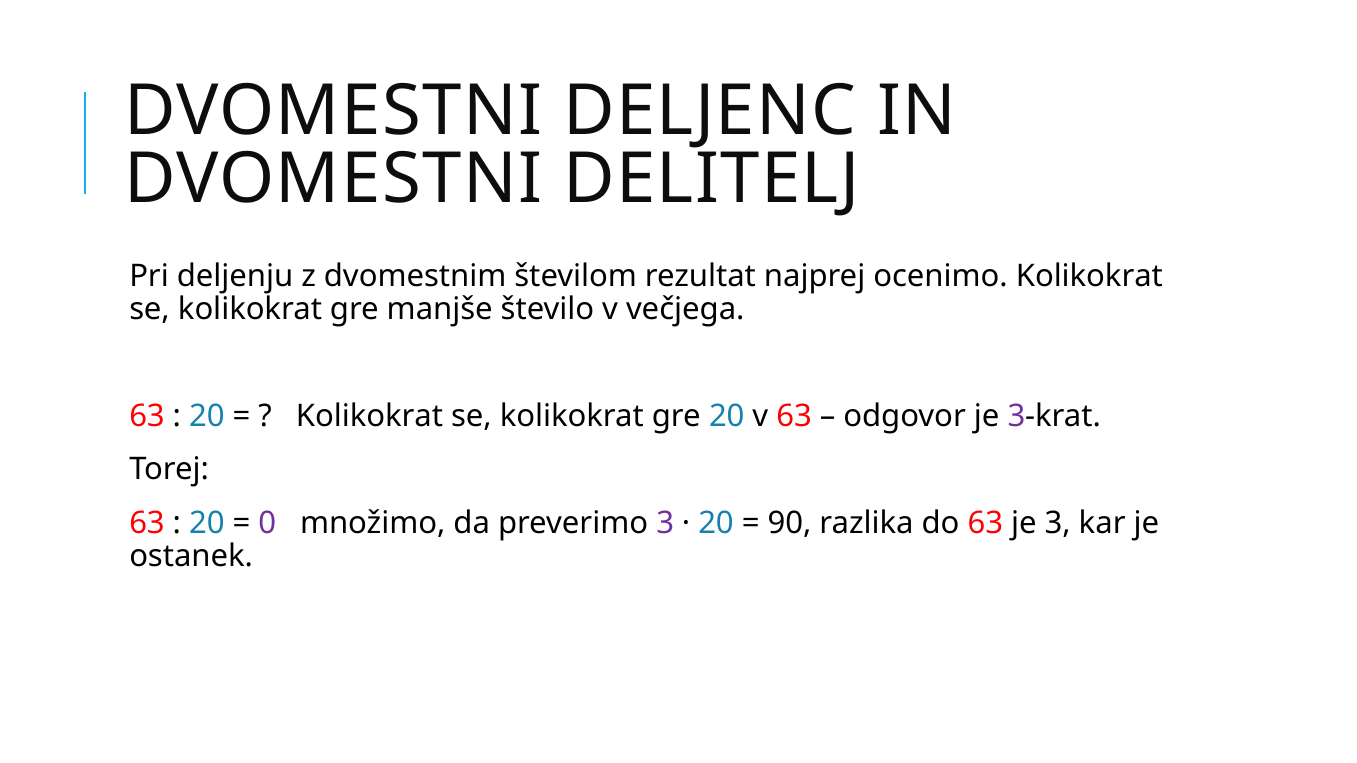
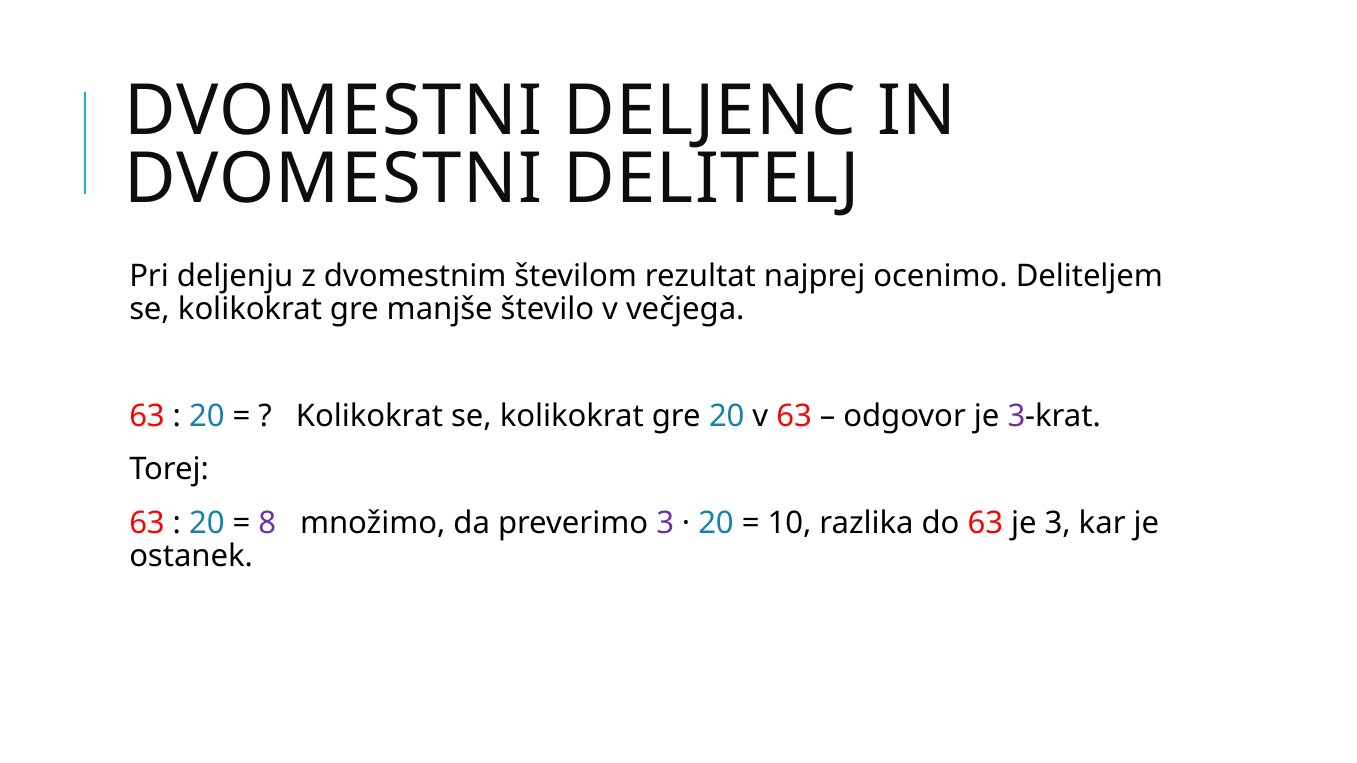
ocenimo Kolikokrat: Kolikokrat -> Deliteljem
0: 0 -> 8
90: 90 -> 10
